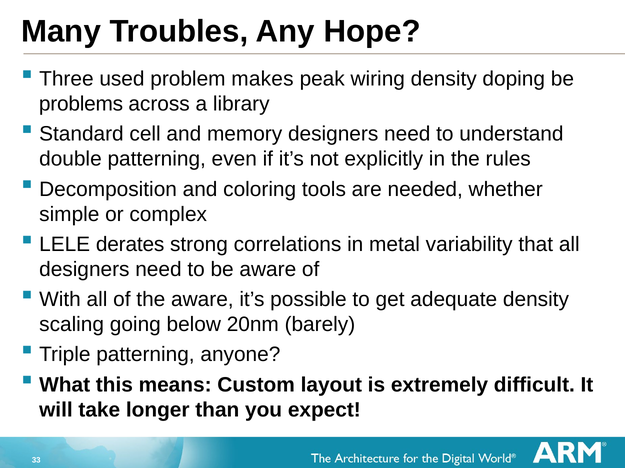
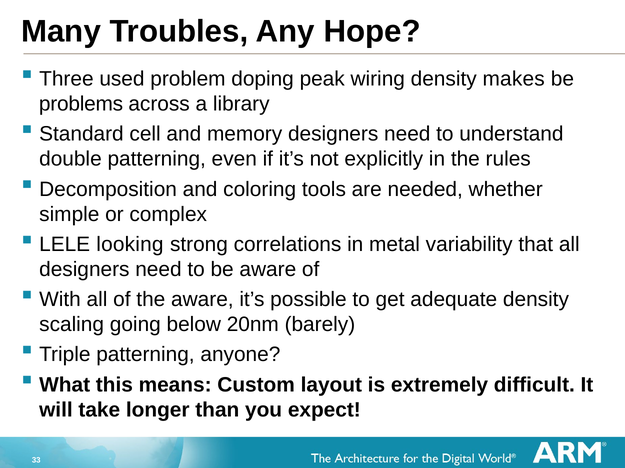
makes: makes -> doping
doping: doping -> makes
derates: derates -> looking
